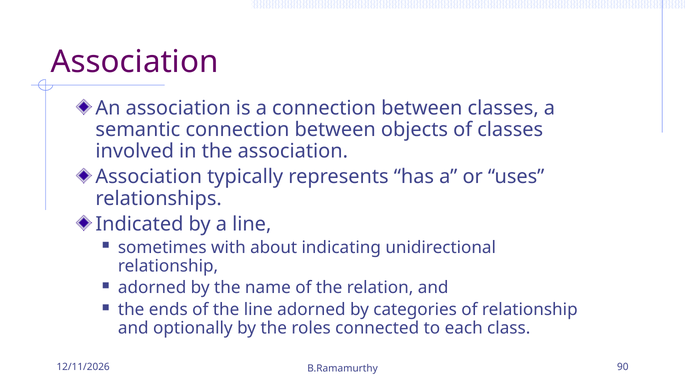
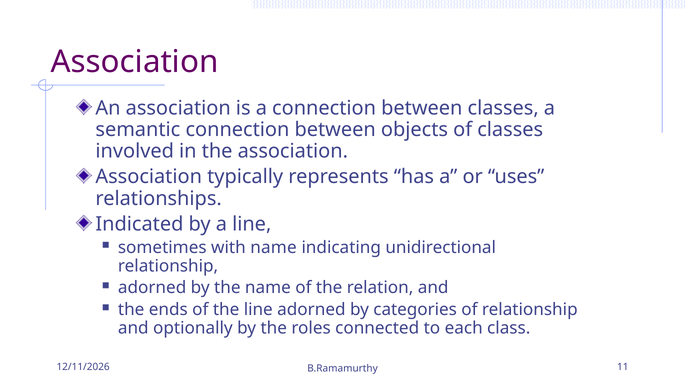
with about: about -> name
90: 90 -> 11
